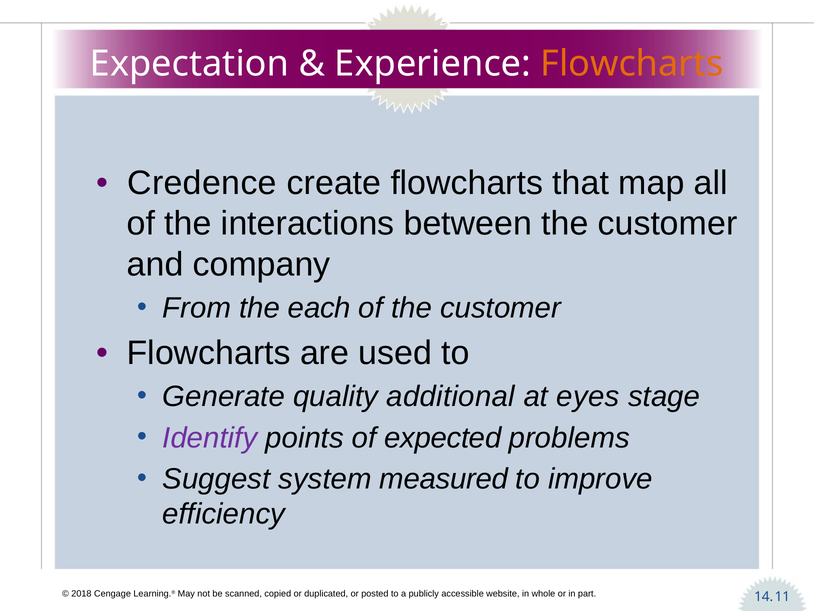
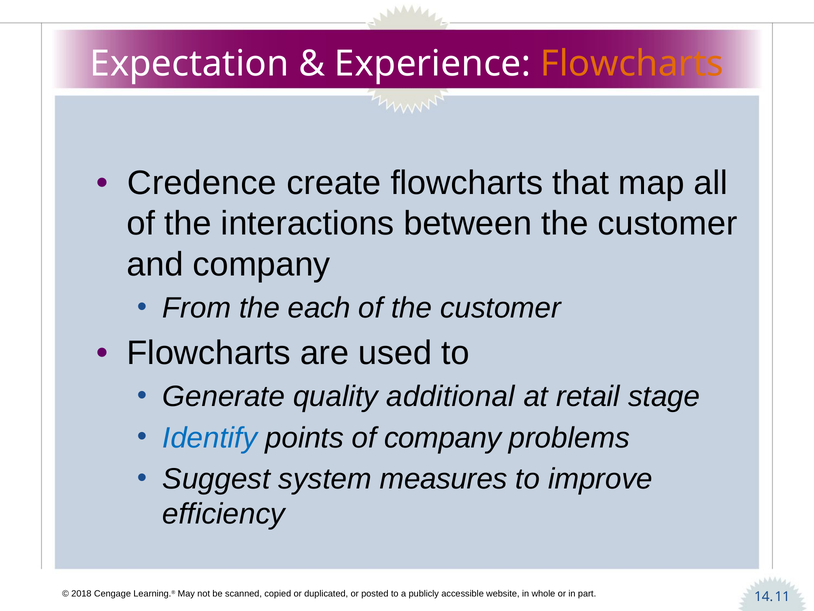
eyes: eyes -> retail
Identify colour: purple -> blue
of expected: expected -> company
measured: measured -> measures
